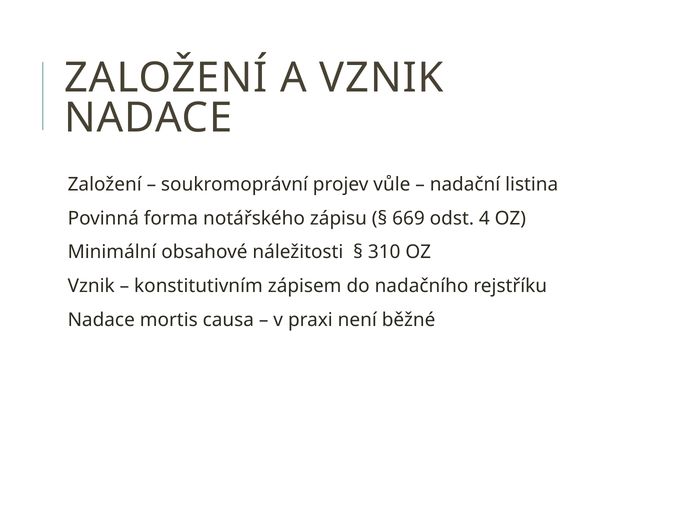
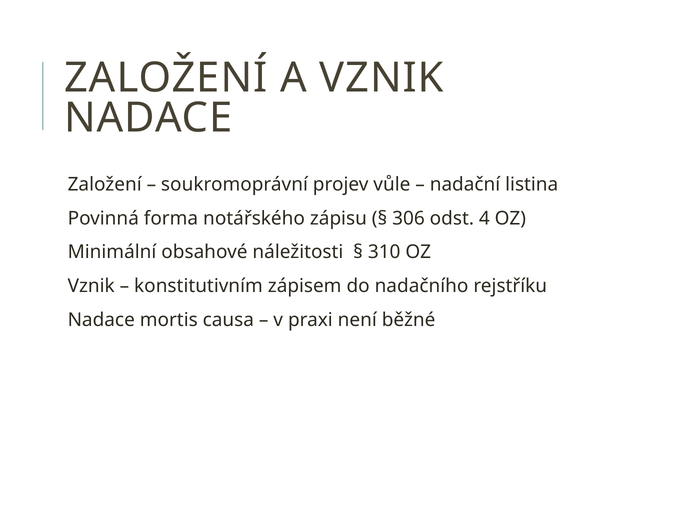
669: 669 -> 306
